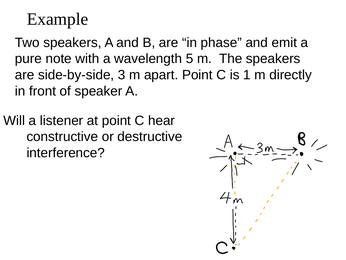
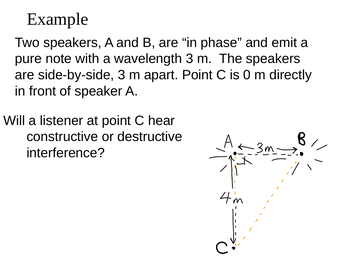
wavelength 5: 5 -> 3
1: 1 -> 0
